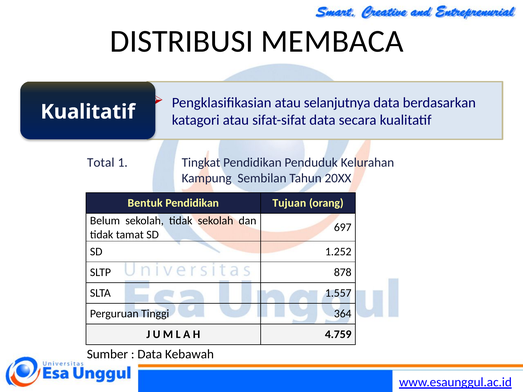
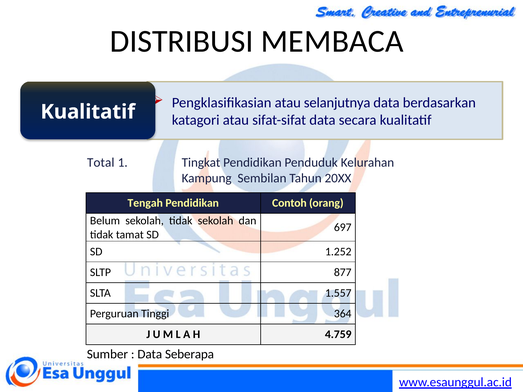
Bentuk: Bentuk -> Tengah
Tujuan: Tujuan -> Contoh
878: 878 -> 877
Kebawah: Kebawah -> Seberapa
